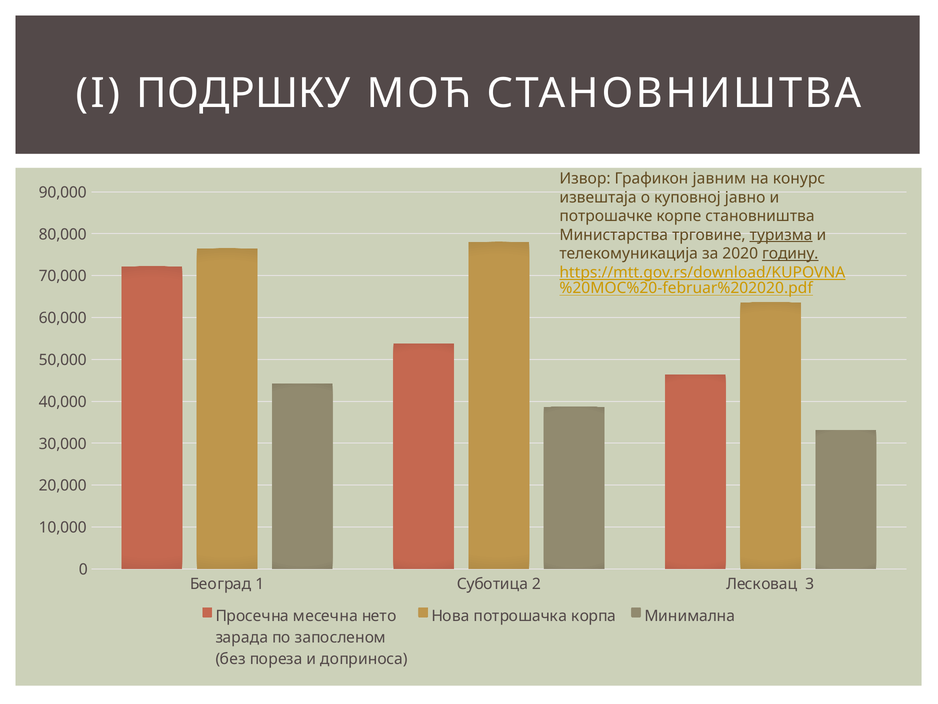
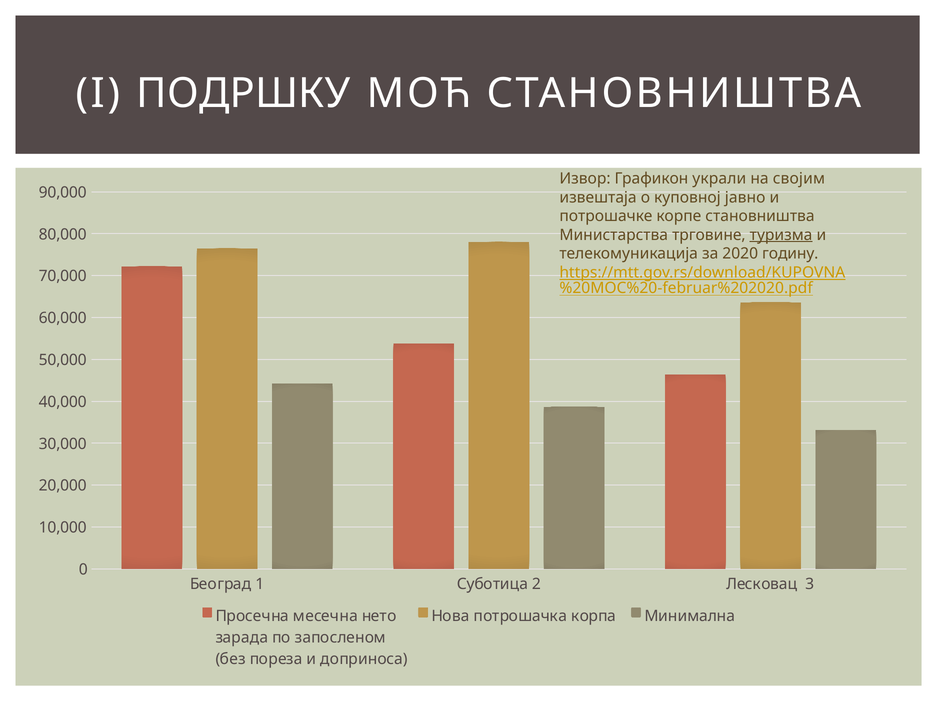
јавним: јавним -> украли
конурс: конурс -> својим
годину underline: present -> none
